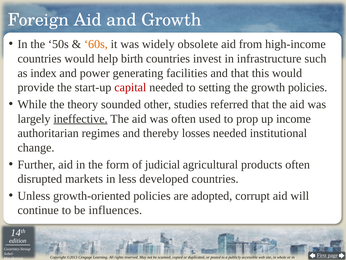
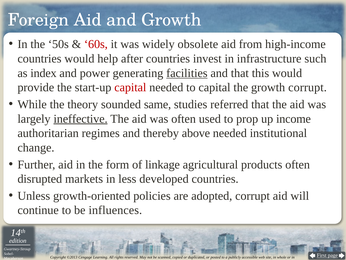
60s colour: orange -> red
birth: birth -> after
facilities underline: none -> present
to setting: setting -> capital
growth policies: policies -> corrupt
other: other -> same
losses: losses -> above
judicial: judicial -> linkage
